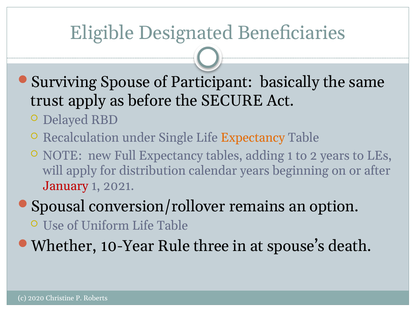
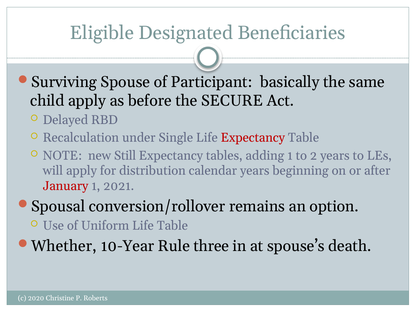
trust: trust -> child
Expectancy at (253, 138) colour: orange -> red
Full: Full -> Still
